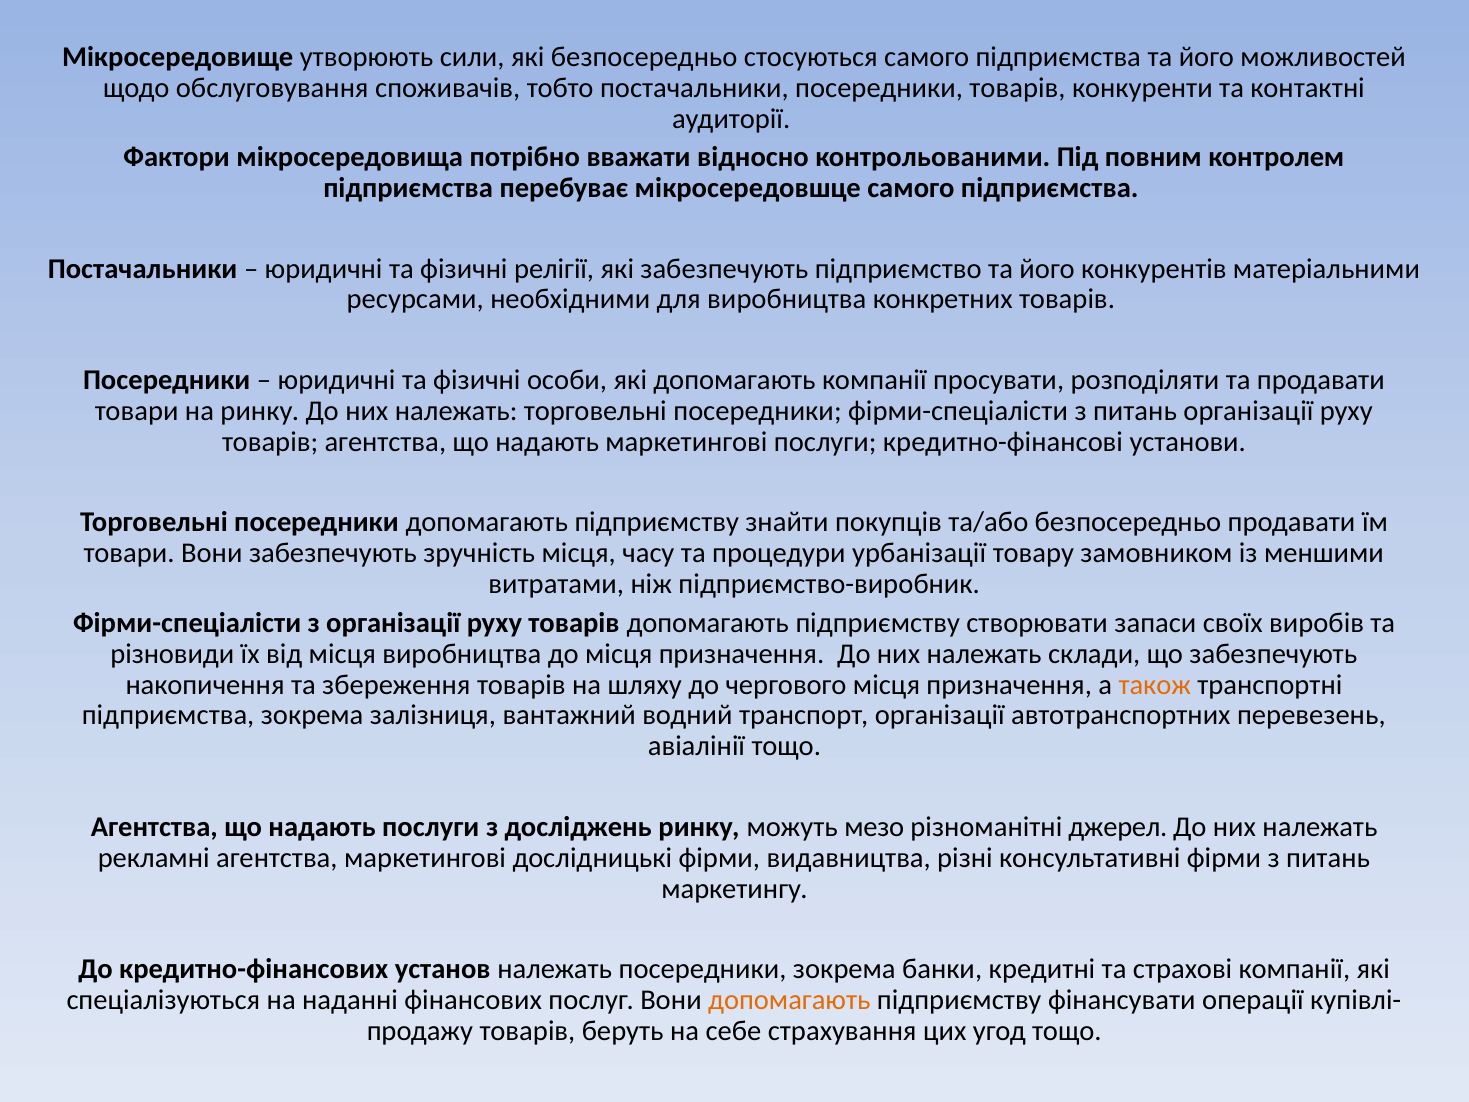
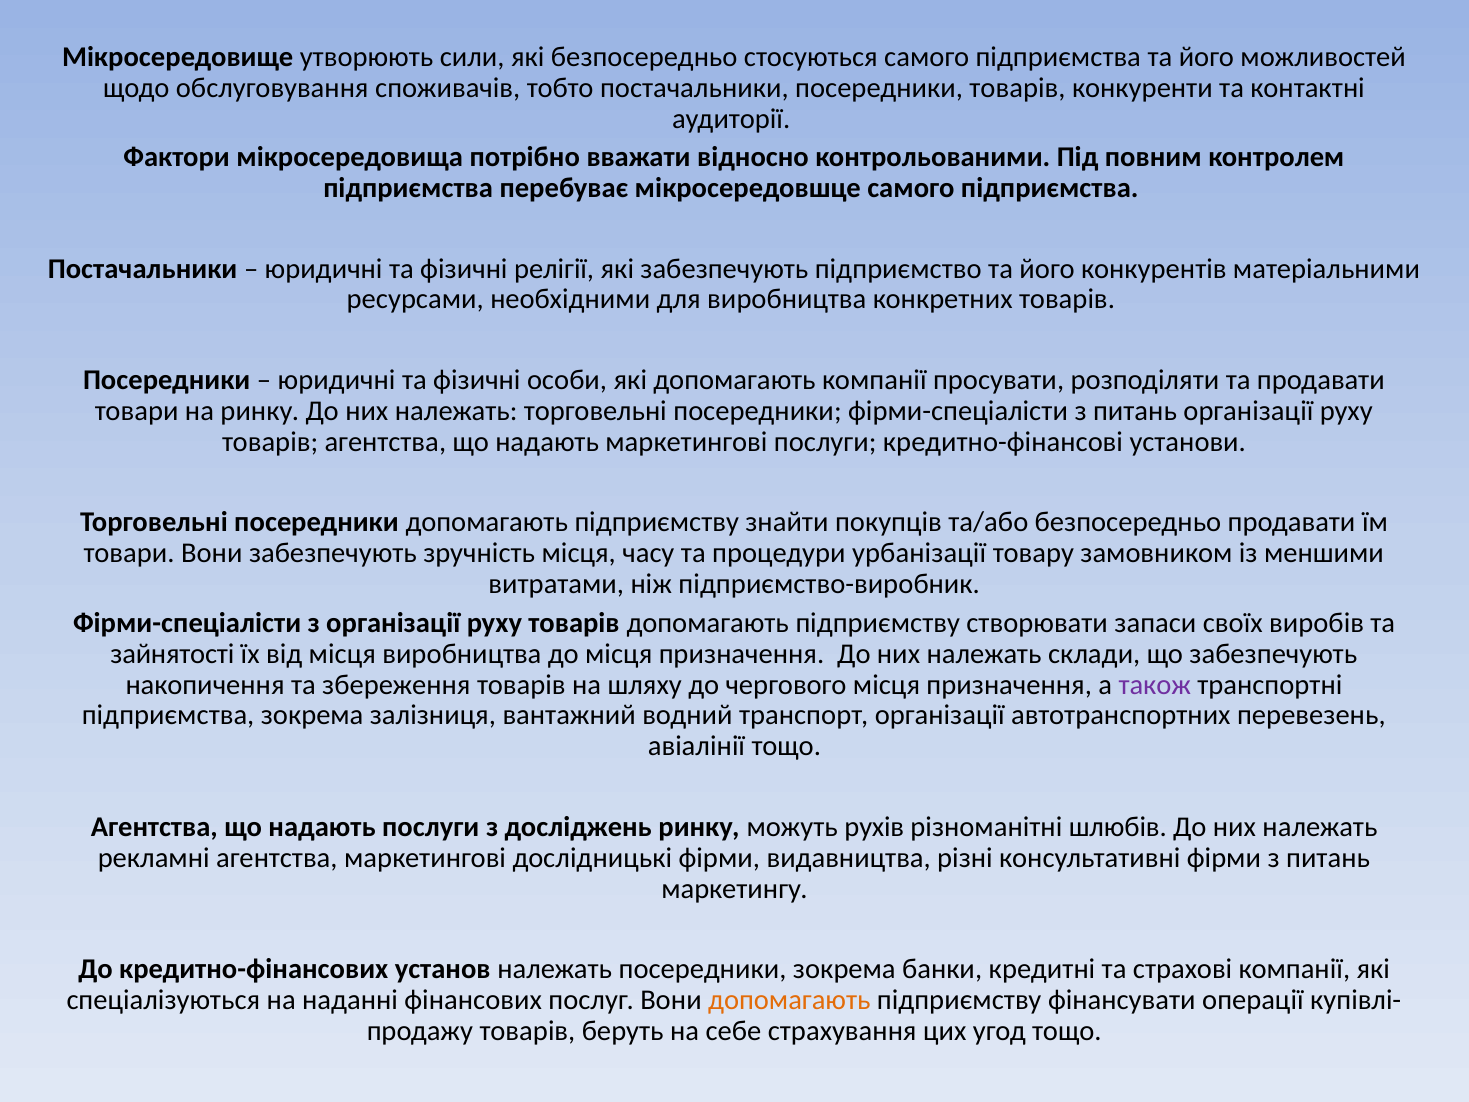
різновиди: різновиди -> зайнятості
також colour: orange -> purple
мезо: мезо -> рухів
джерел: джерел -> шлюбів
